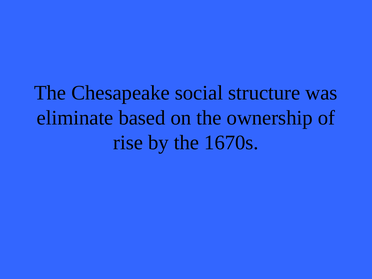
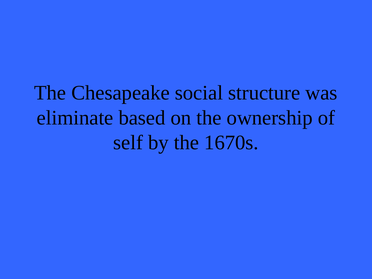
rise: rise -> self
